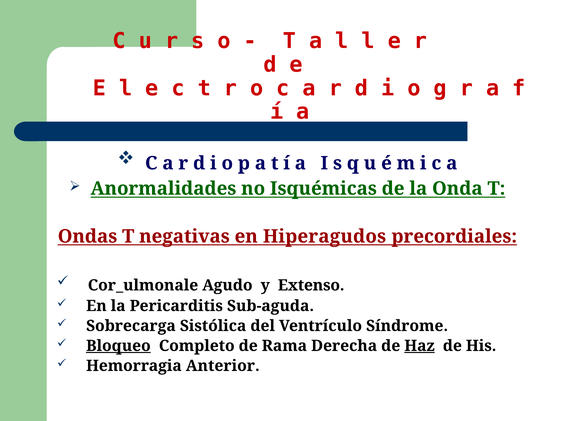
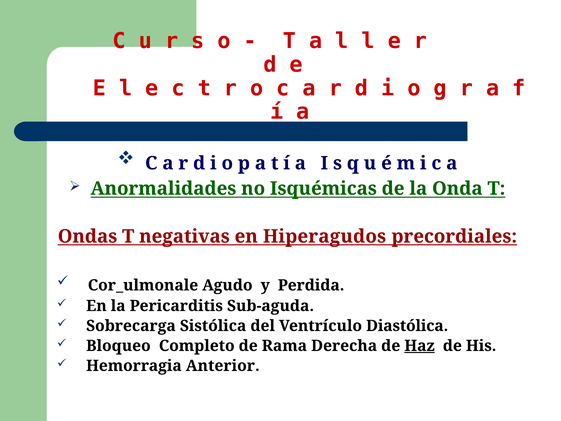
Extenso: Extenso -> Perdida
Síndrome: Síndrome -> Diastólica
Bloqueo underline: present -> none
